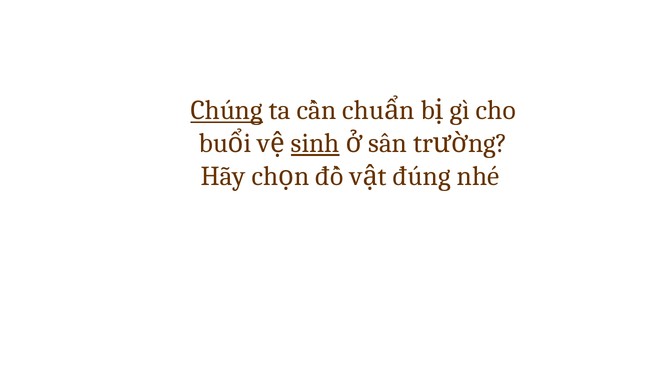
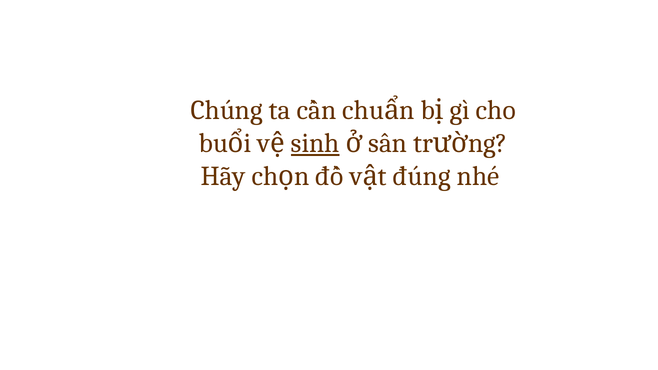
Chúng underline: present -> none
